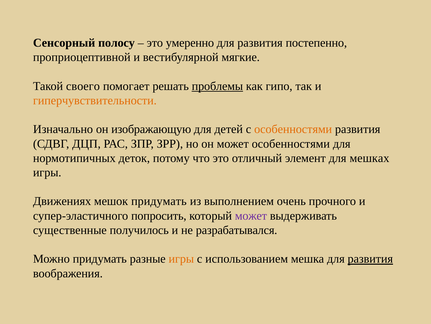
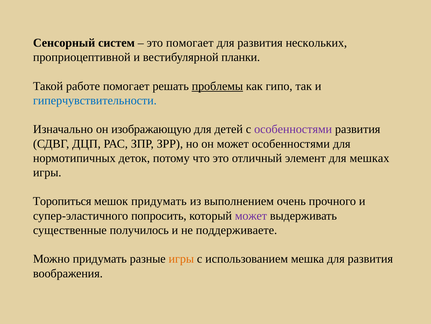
полосу: полосу -> систем
это умеренно: умеренно -> помогает
постепенно: постепенно -> нескольких
мягкие: мягкие -> планки
своего: своего -> работе
гиперчувствительности colour: orange -> blue
особенностями at (293, 129) colour: orange -> purple
Движениях: Движениях -> Торопиться
разрабатывался: разрабатывался -> поддерживаете
развития at (370, 258) underline: present -> none
